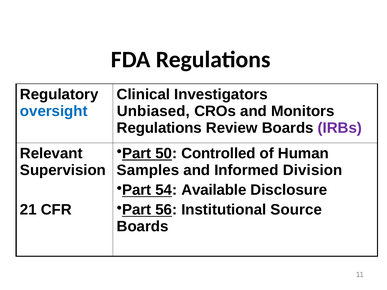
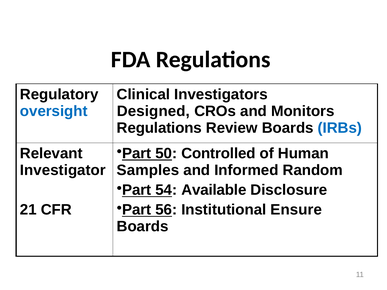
Unbiased: Unbiased -> Designed
IRBs colour: purple -> blue
Supervision: Supervision -> Investigator
Division: Division -> Random
Source: Source -> Ensure
